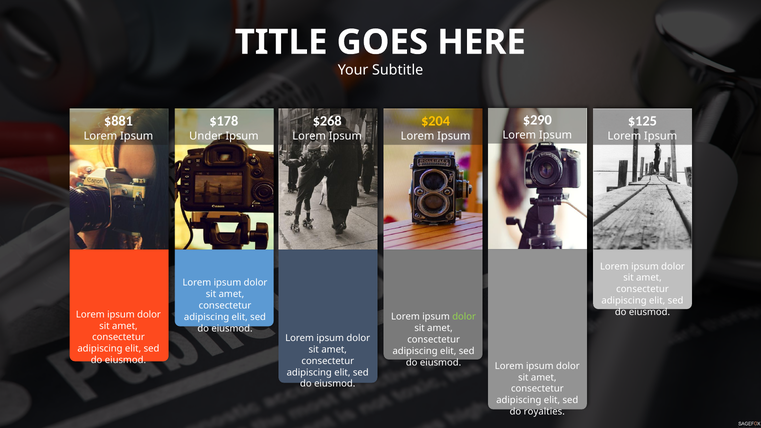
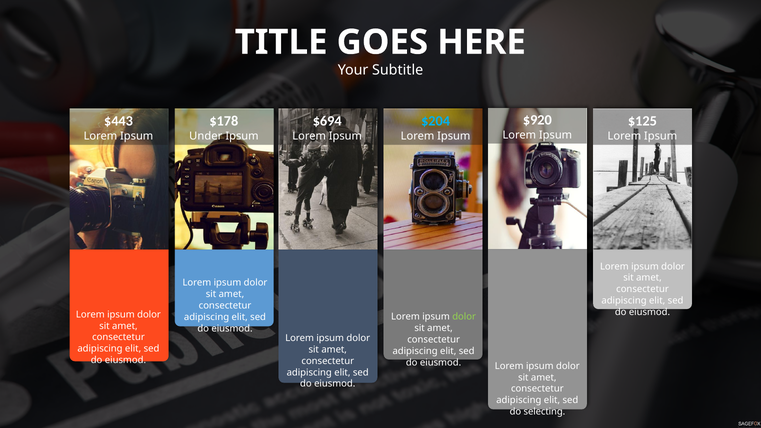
$290: $290 -> $920
$881: $881 -> $443
$268: $268 -> $694
$204 colour: yellow -> light blue
royalties: royalties -> selecting
